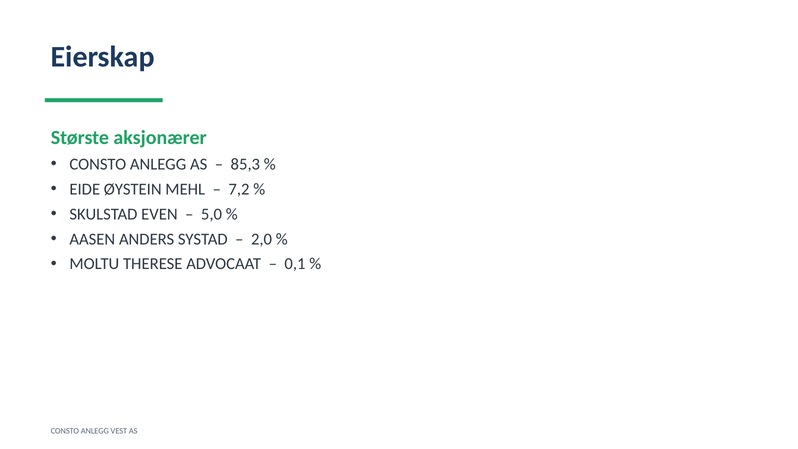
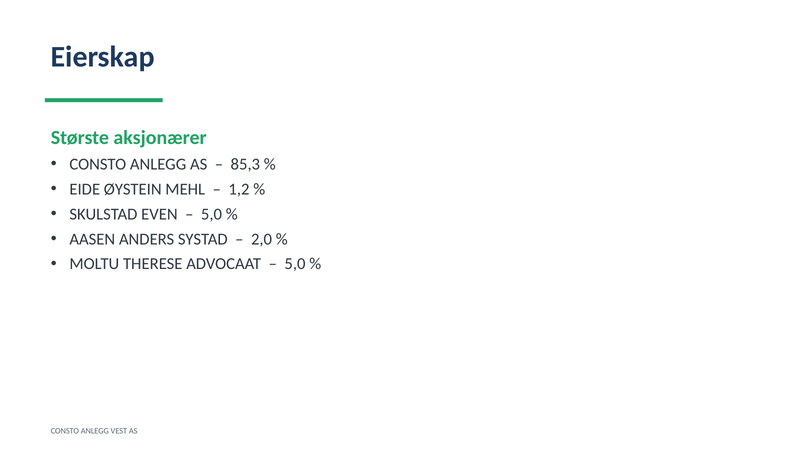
7,2: 7,2 -> 1,2
0,1 at (295, 264): 0,1 -> 5,0
